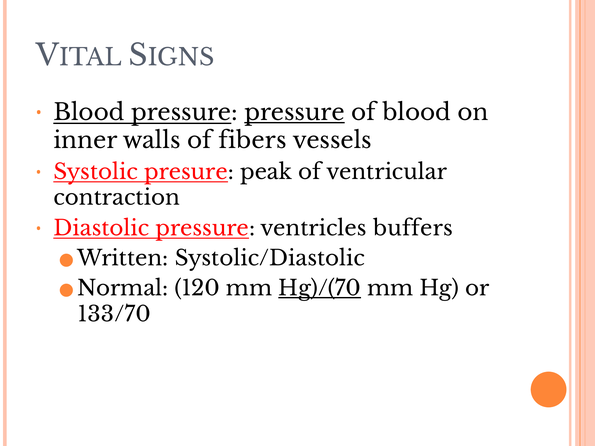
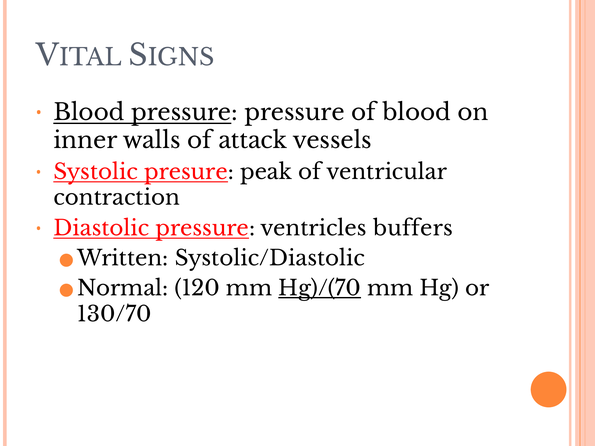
pressure at (295, 113) underline: present -> none
fibers: fibers -> attack
133/70: 133/70 -> 130/70
